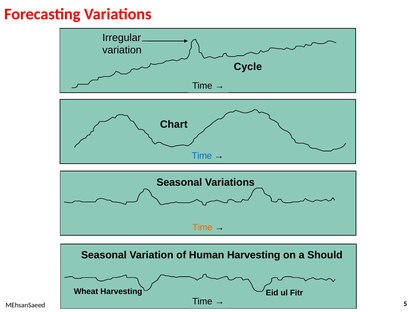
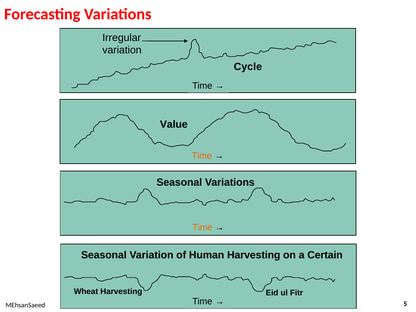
Chart: Chart -> Value
Time at (202, 156) colour: blue -> orange
Should: Should -> Certain
